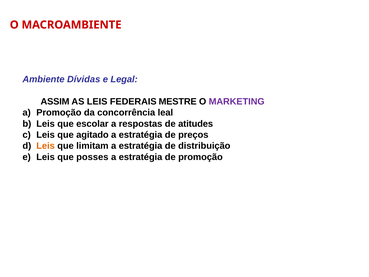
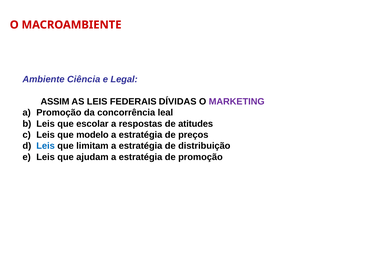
Dívidas: Dívidas -> Ciência
MESTRE: MESTRE -> DÍVIDAS
agitado: agitado -> modelo
Leis at (46, 146) colour: orange -> blue
posses: posses -> ajudam
